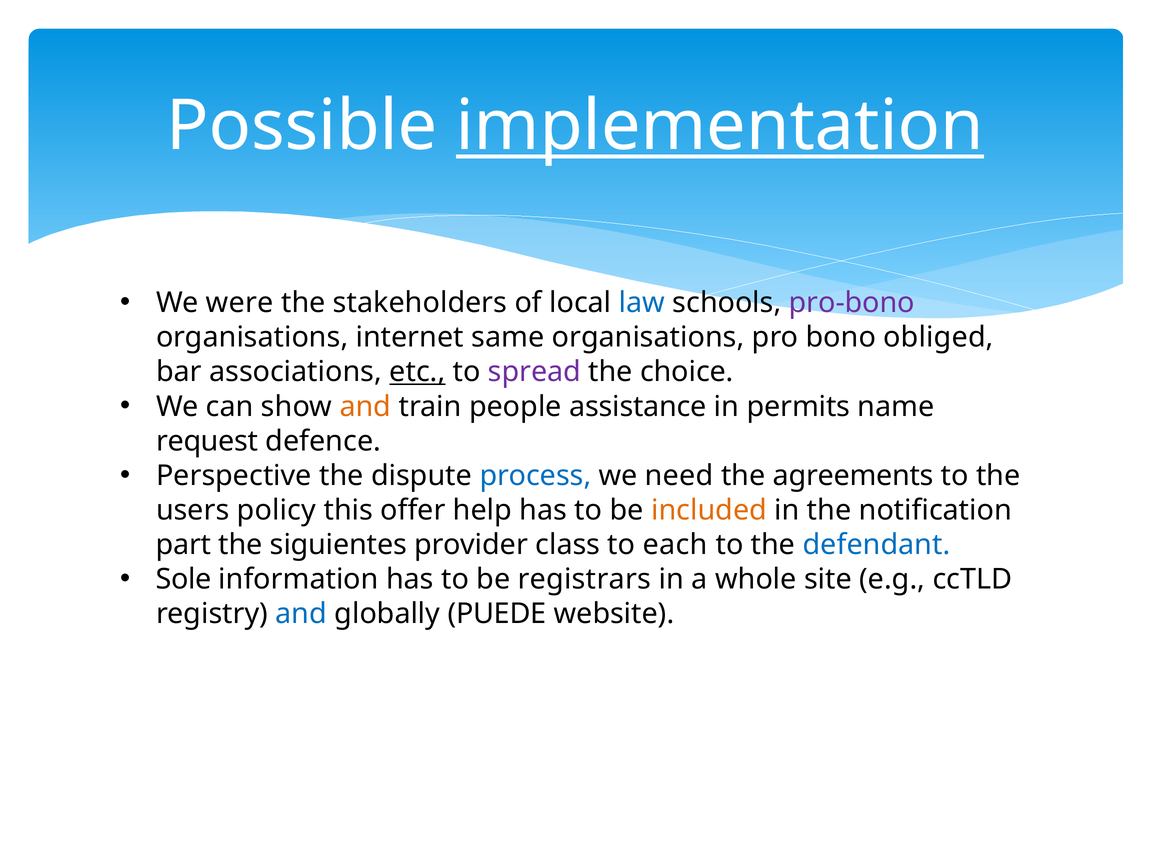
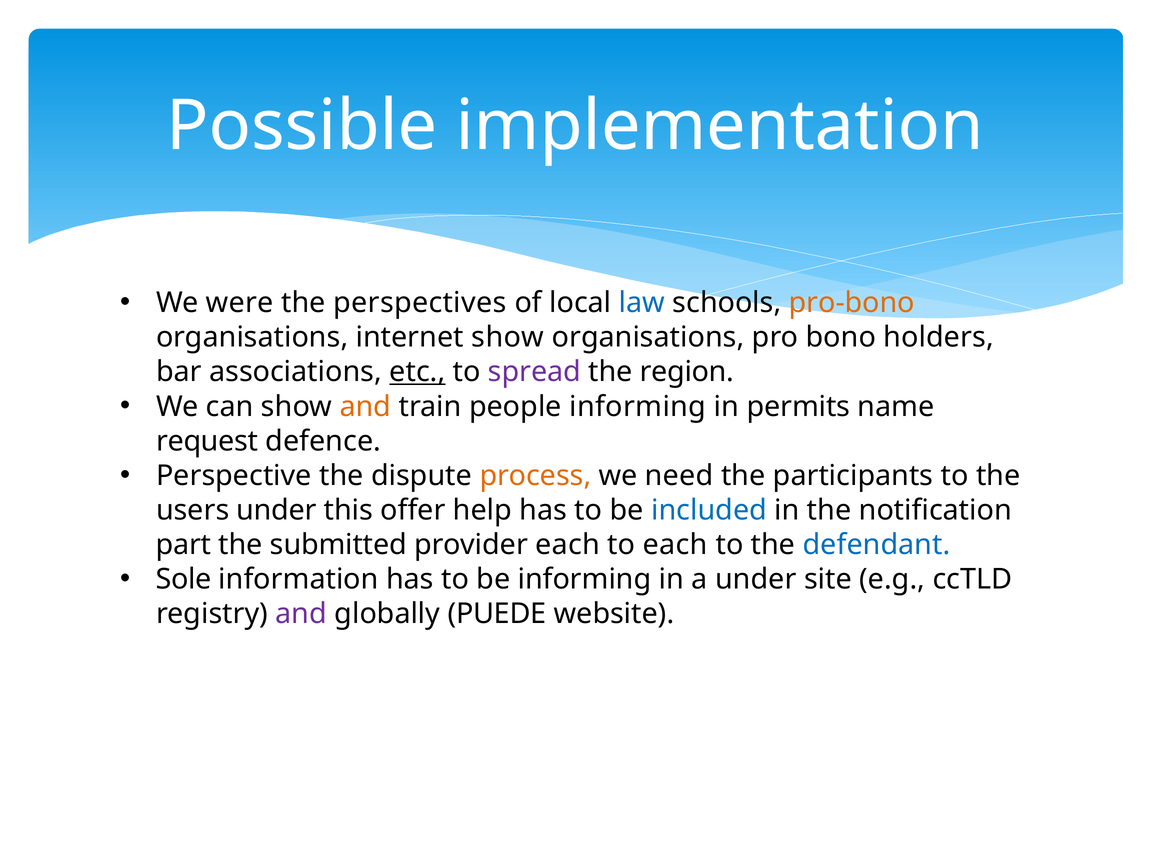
implementation underline: present -> none
stakeholders: stakeholders -> perspectives
pro-bono colour: purple -> orange
internet same: same -> show
obliged: obliged -> holders
choice: choice -> region
people assistance: assistance -> informing
process colour: blue -> orange
agreements: agreements -> participants
users policy: policy -> under
included colour: orange -> blue
siguientes: siguientes -> submitted
provider class: class -> each
be registrars: registrars -> informing
a whole: whole -> under
and at (301, 614) colour: blue -> purple
